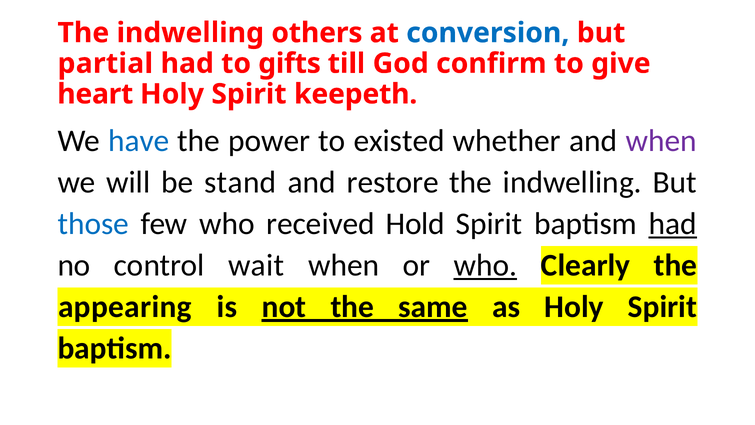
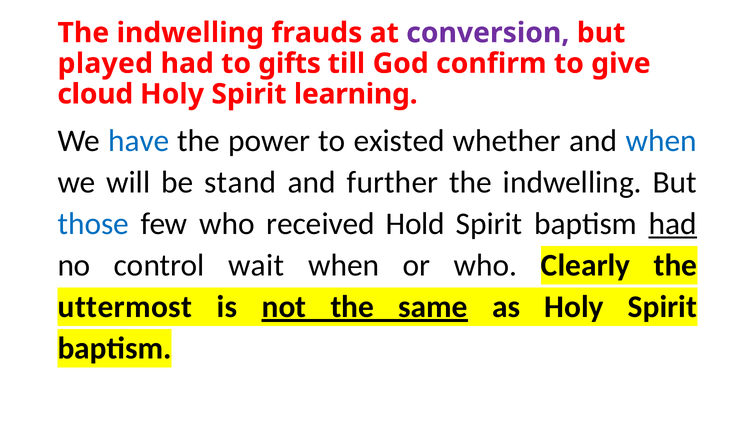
others: others -> frauds
conversion colour: blue -> purple
partial: partial -> played
heart: heart -> cloud
keepeth: keepeth -> learning
when at (661, 141) colour: purple -> blue
restore: restore -> further
who at (485, 265) underline: present -> none
appearing: appearing -> uttermost
